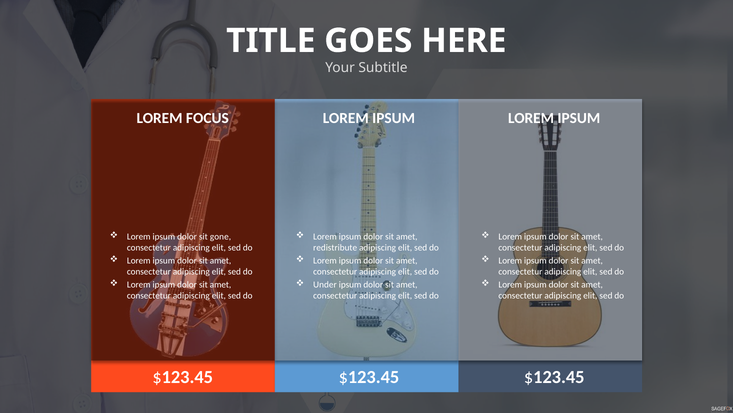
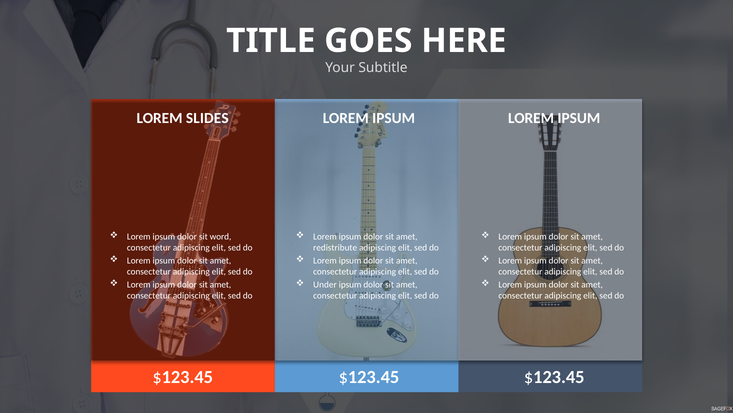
FOCUS: FOCUS -> SLIDES
gone: gone -> word
